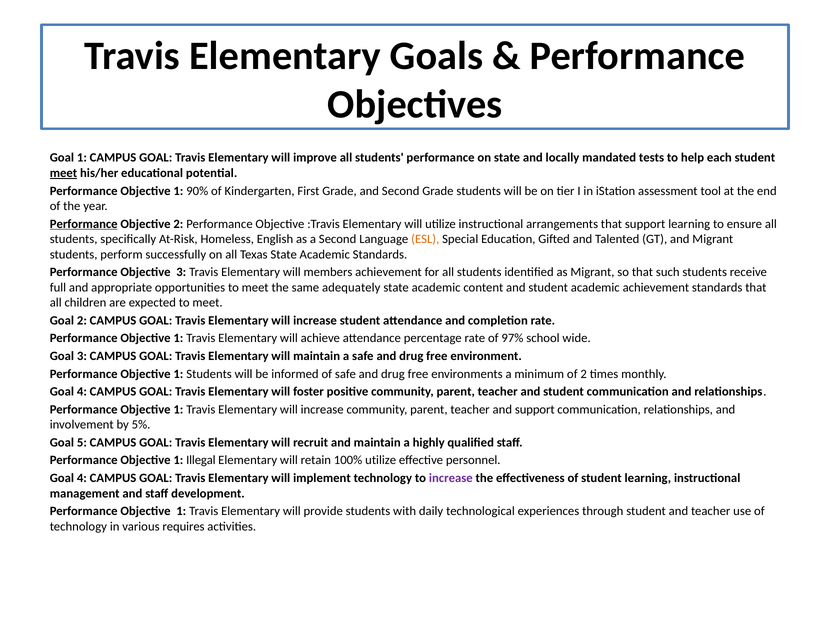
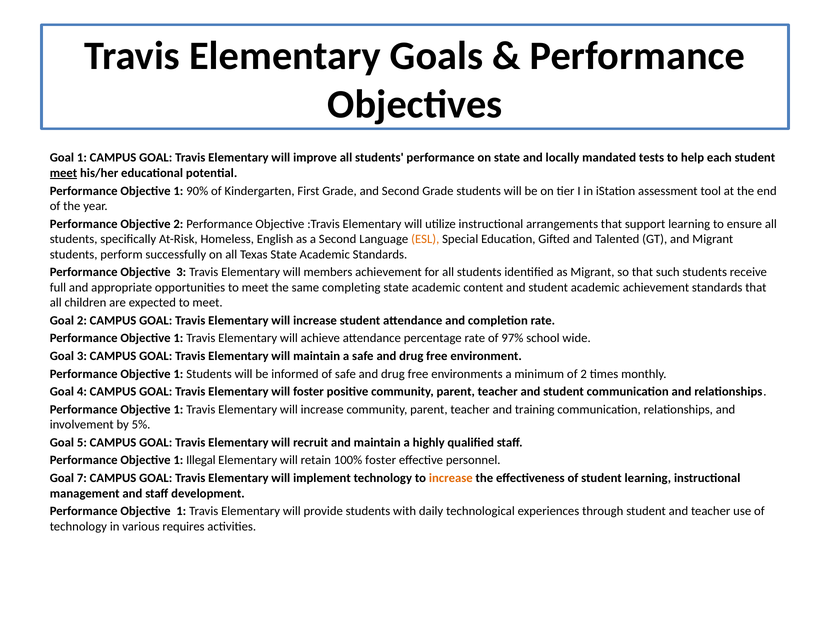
Performance at (84, 224) underline: present -> none
adequately: adequately -> completing
and support: support -> training
100% utilize: utilize -> foster
4 at (82, 478): 4 -> 7
increase at (451, 478) colour: purple -> orange
